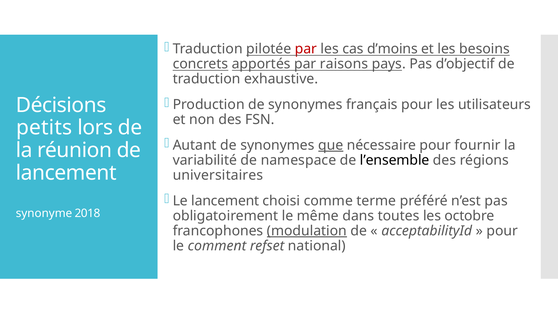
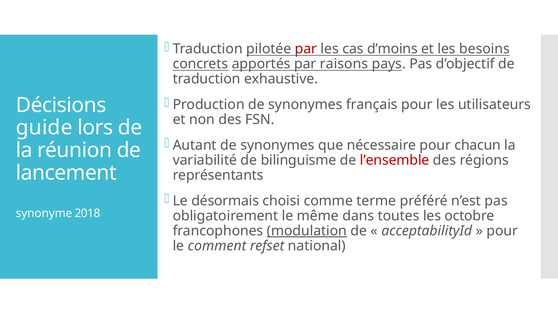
petits: petits -> guide
que underline: present -> none
fournir: fournir -> chacun
namespace: namespace -> bilinguisme
l’ensemble colour: black -> red
universitaires: universitaires -> représentants
Le lancement: lancement -> désormais
